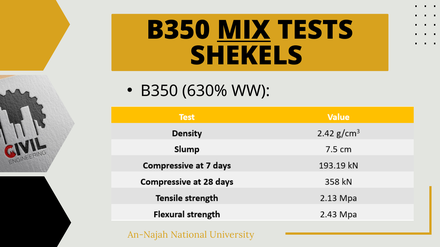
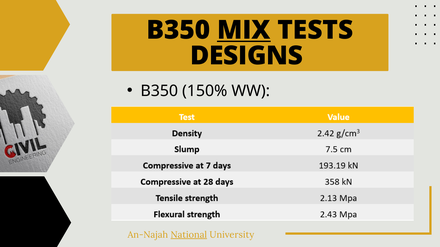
SHEKELS: SHEKELS -> DESIGNS
630%: 630% -> 150%
National underline: none -> present
